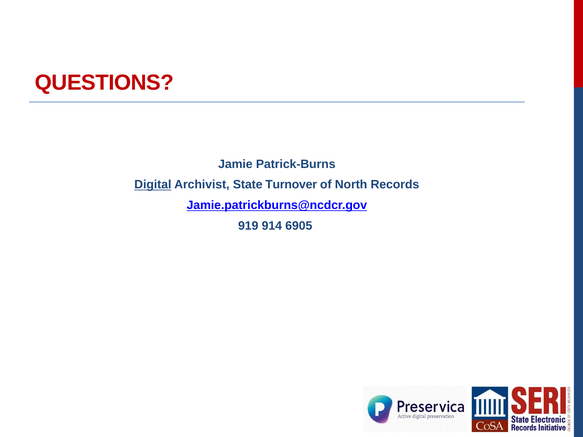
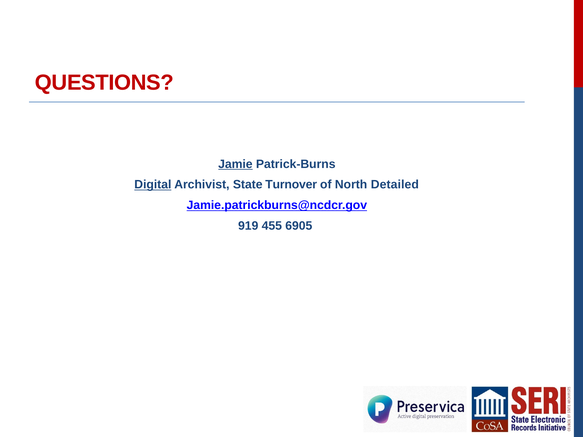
Jamie underline: none -> present
Records: Records -> Detailed
914: 914 -> 455
